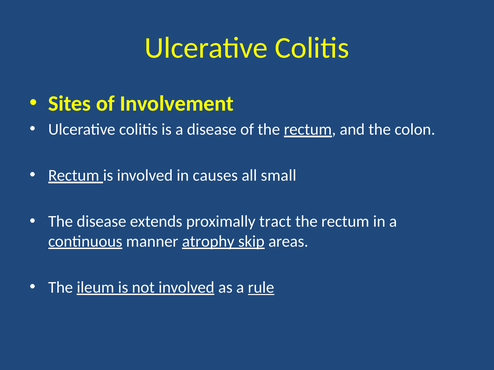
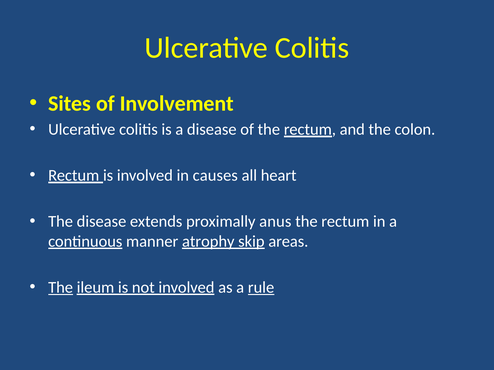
small: small -> heart
tract: tract -> anus
The at (61, 288) underline: none -> present
